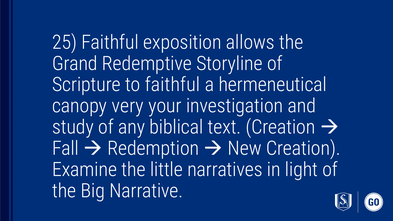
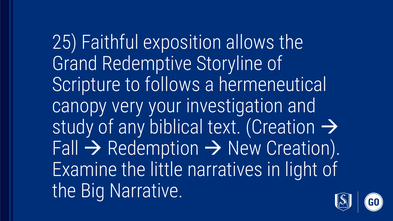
to faithful: faithful -> follows
